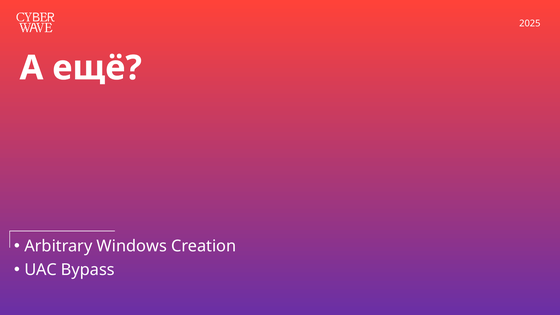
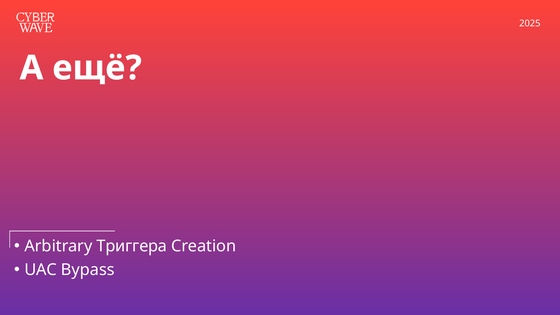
Windows: Windows -> Триггера
